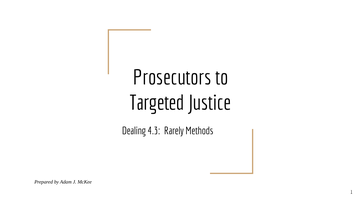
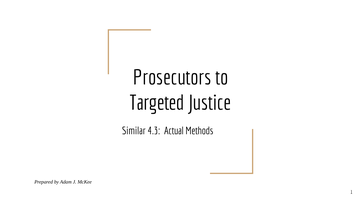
Dealing: Dealing -> Similar
Rarely: Rarely -> Actual
